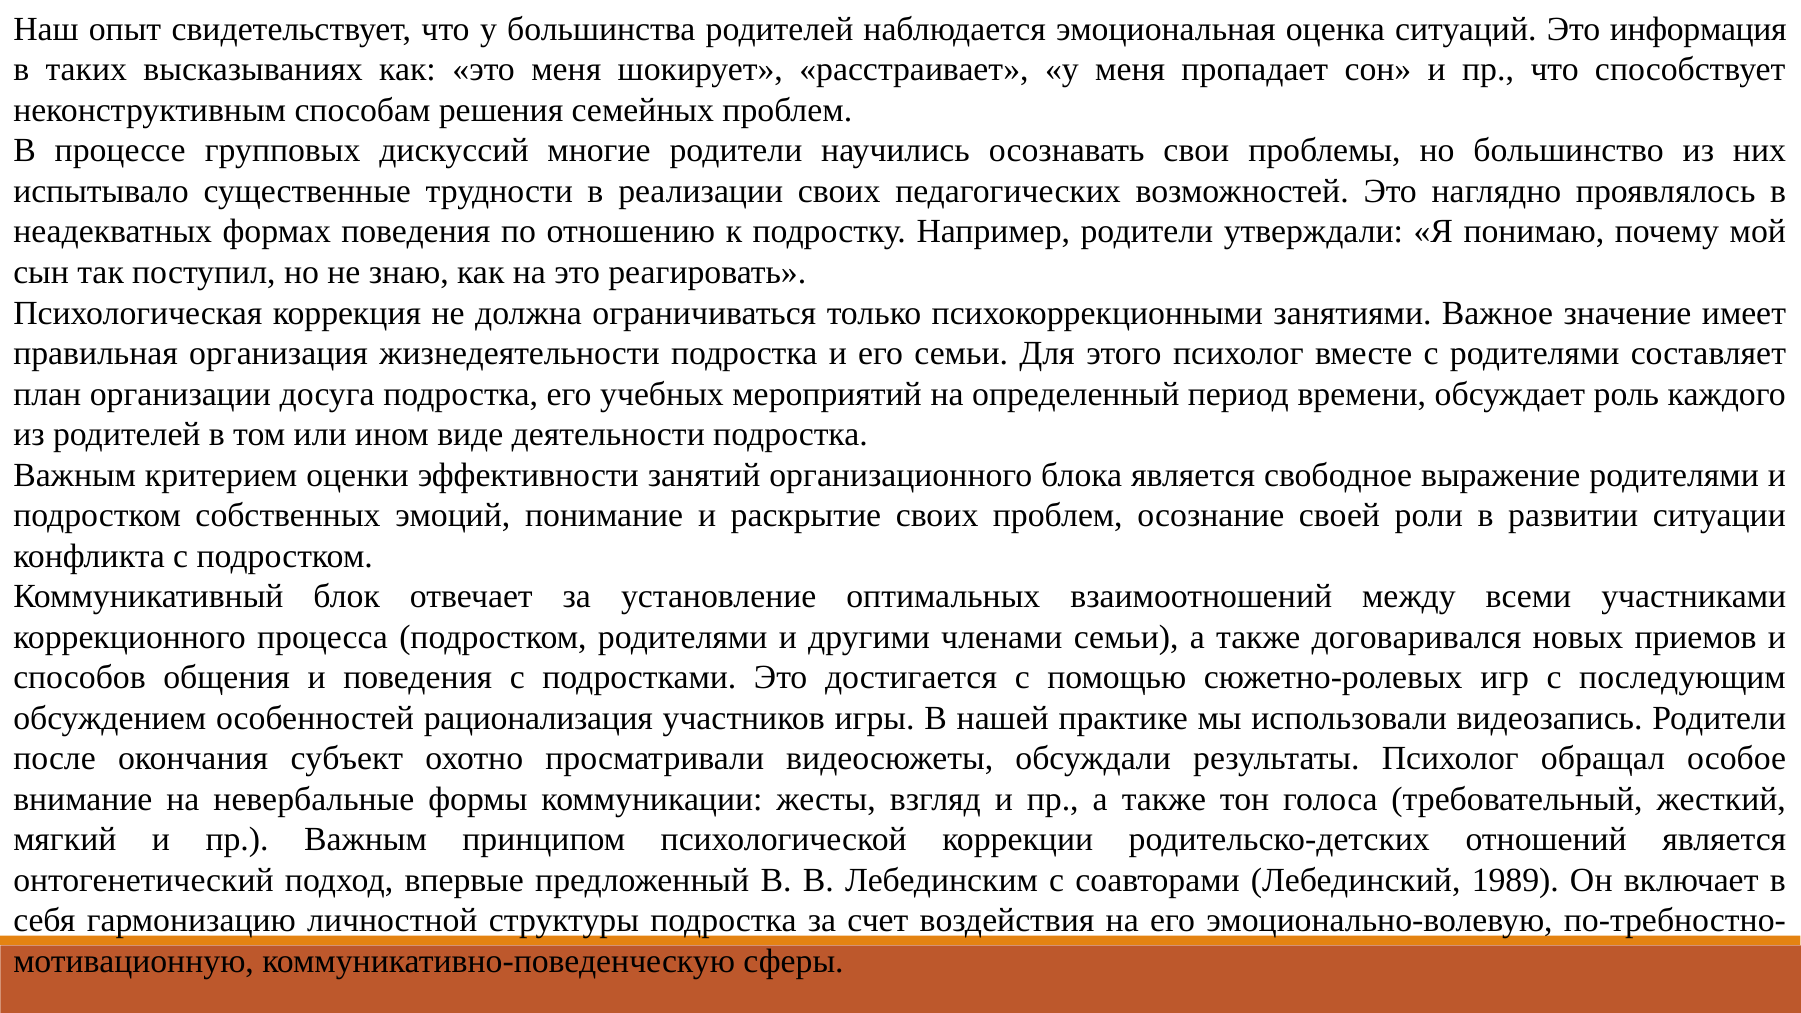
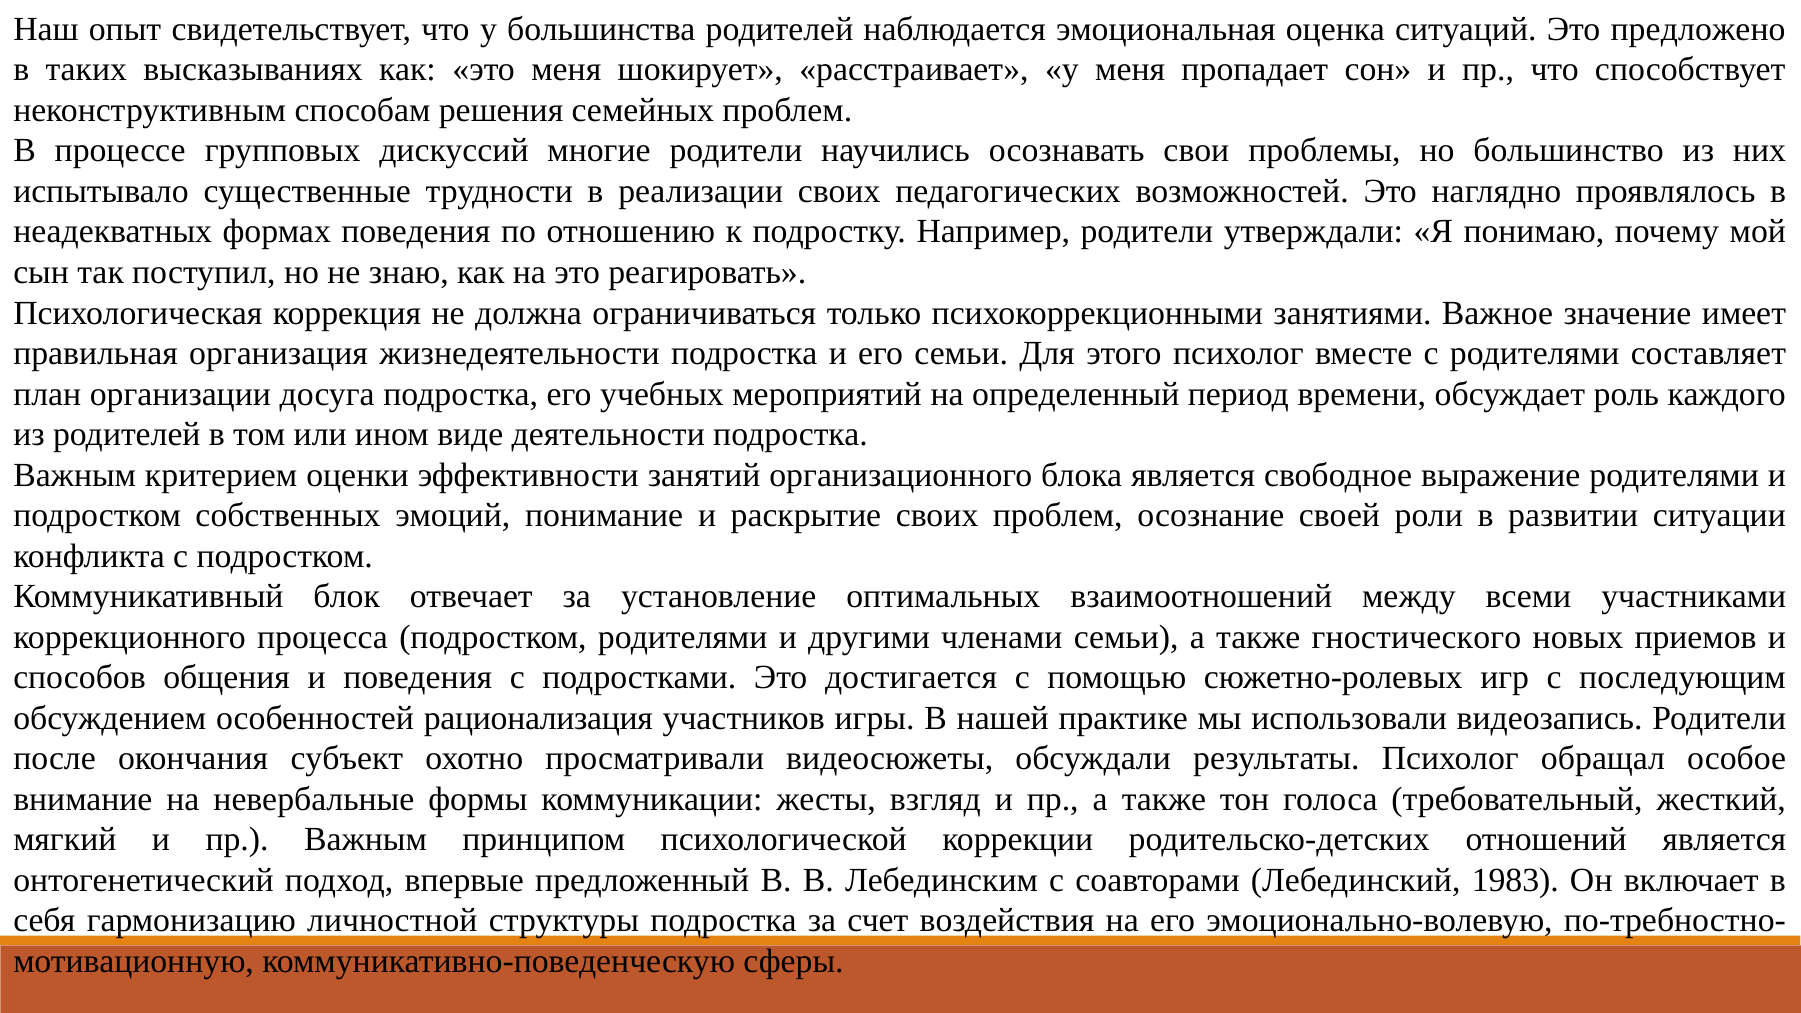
информация: информация -> предложено
договаривался: договаривался -> гностического
1989: 1989 -> 1983
